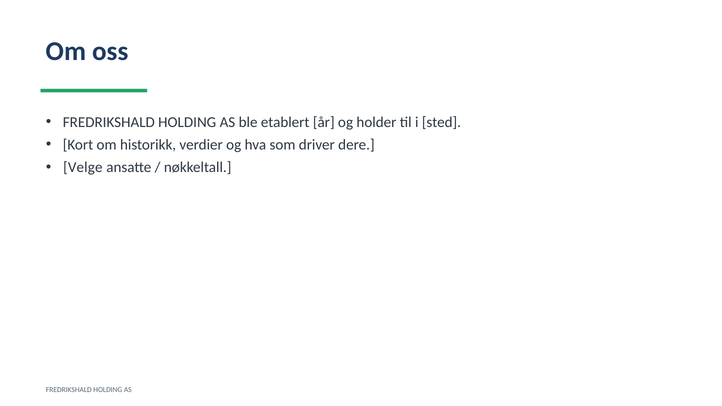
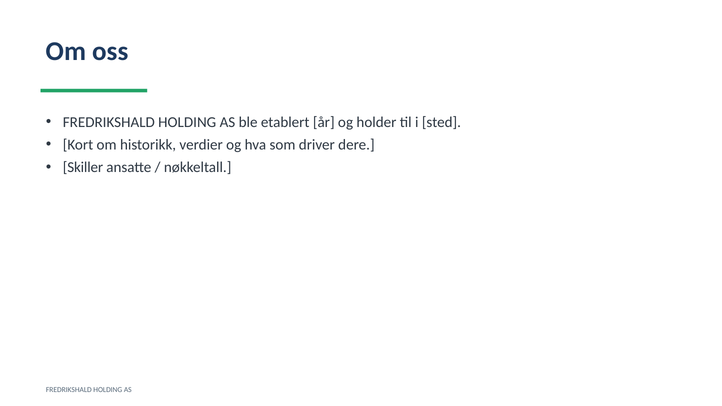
Velge: Velge -> Skiller
